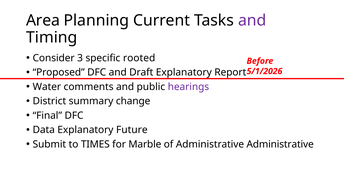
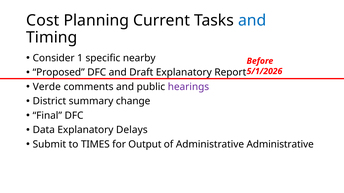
Area: Area -> Cost
and at (252, 20) colour: purple -> blue
3: 3 -> 1
rooted: rooted -> nearby
Water: Water -> Verde
Future: Future -> Delays
Marble: Marble -> Output
